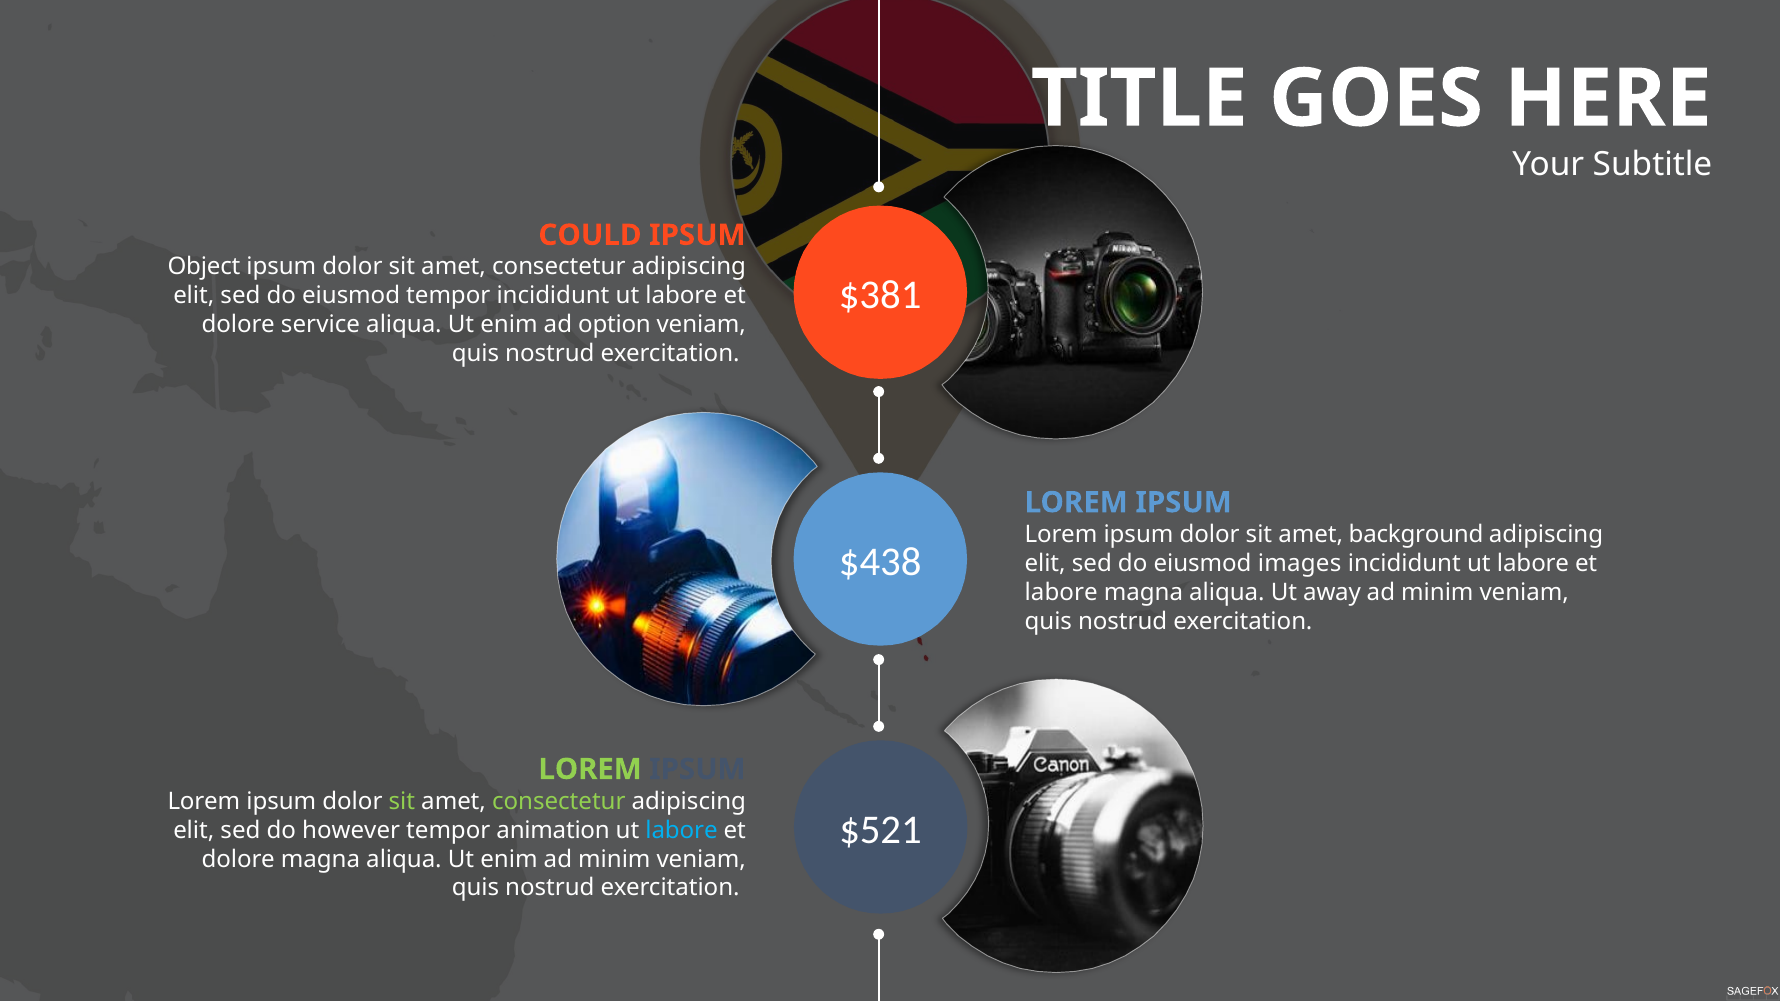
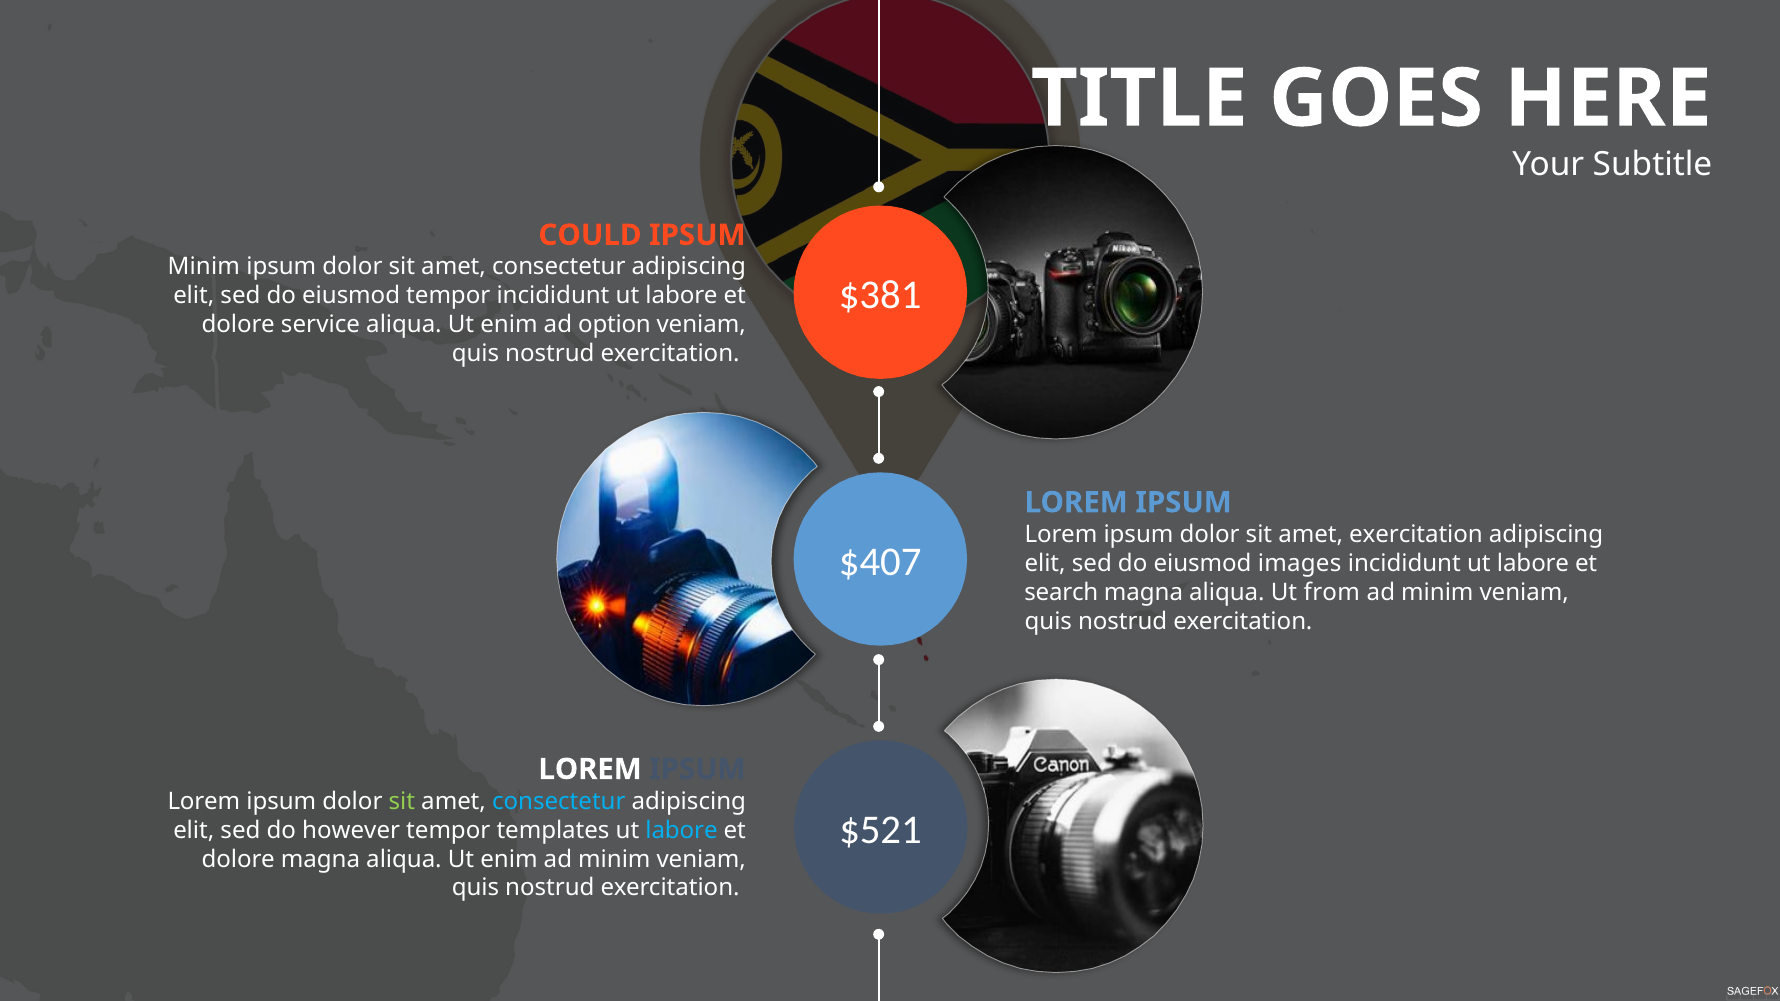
Object at (204, 267): Object -> Minim
amet background: background -> exercitation
$438: $438 -> $407
labore at (1061, 592): labore -> search
away: away -> from
LOREM at (590, 769) colour: light green -> white
consectetur at (559, 801) colour: light green -> light blue
animation: animation -> templates
